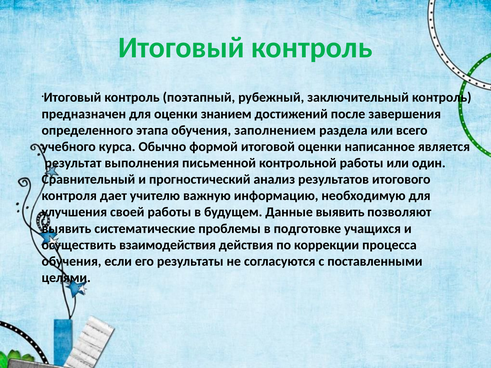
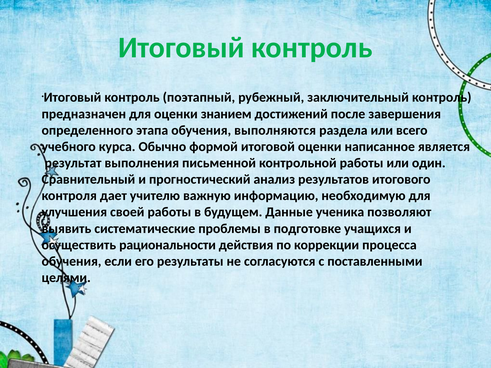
заполнением: заполнением -> выполняются
Данные выявить: выявить -> ученика
взаимодействия: взаимодействия -> рациональности
